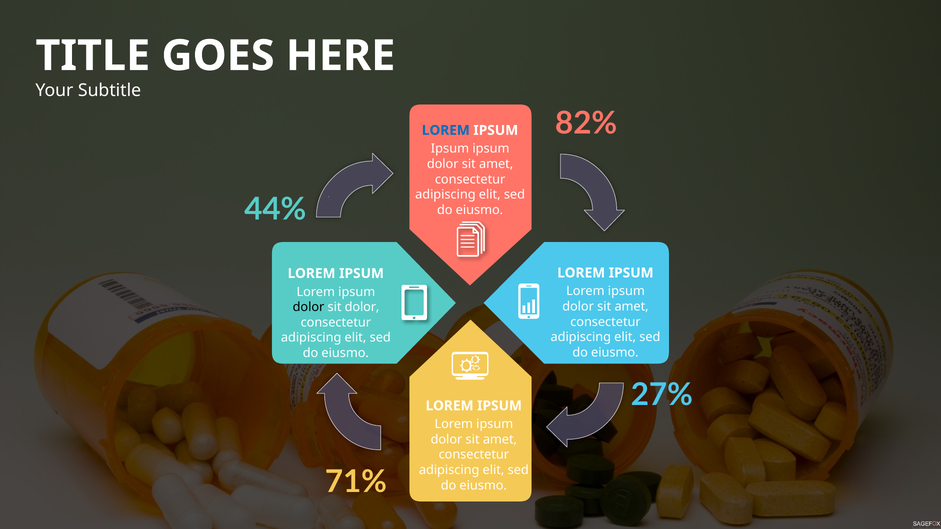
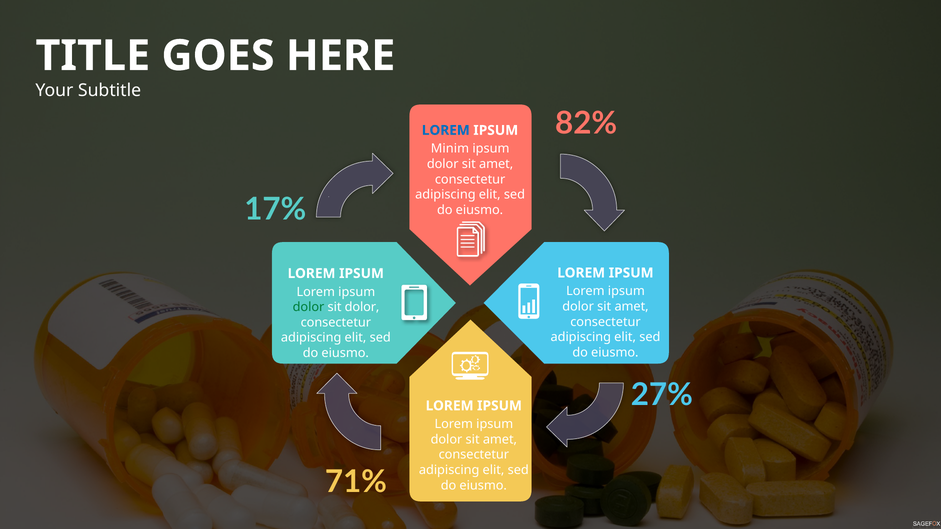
Ipsum at (450, 149): Ipsum -> Minim
44%: 44% -> 17%
dolor at (308, 307) colour: black -> green
